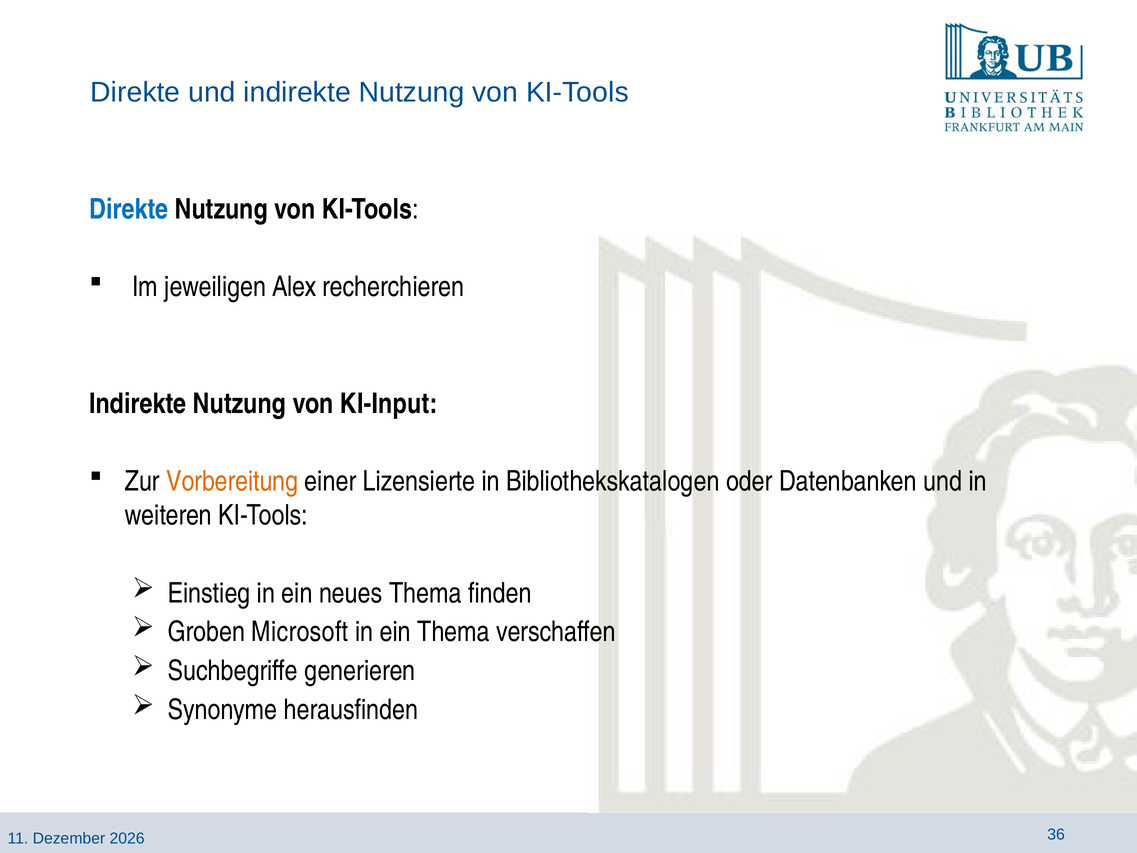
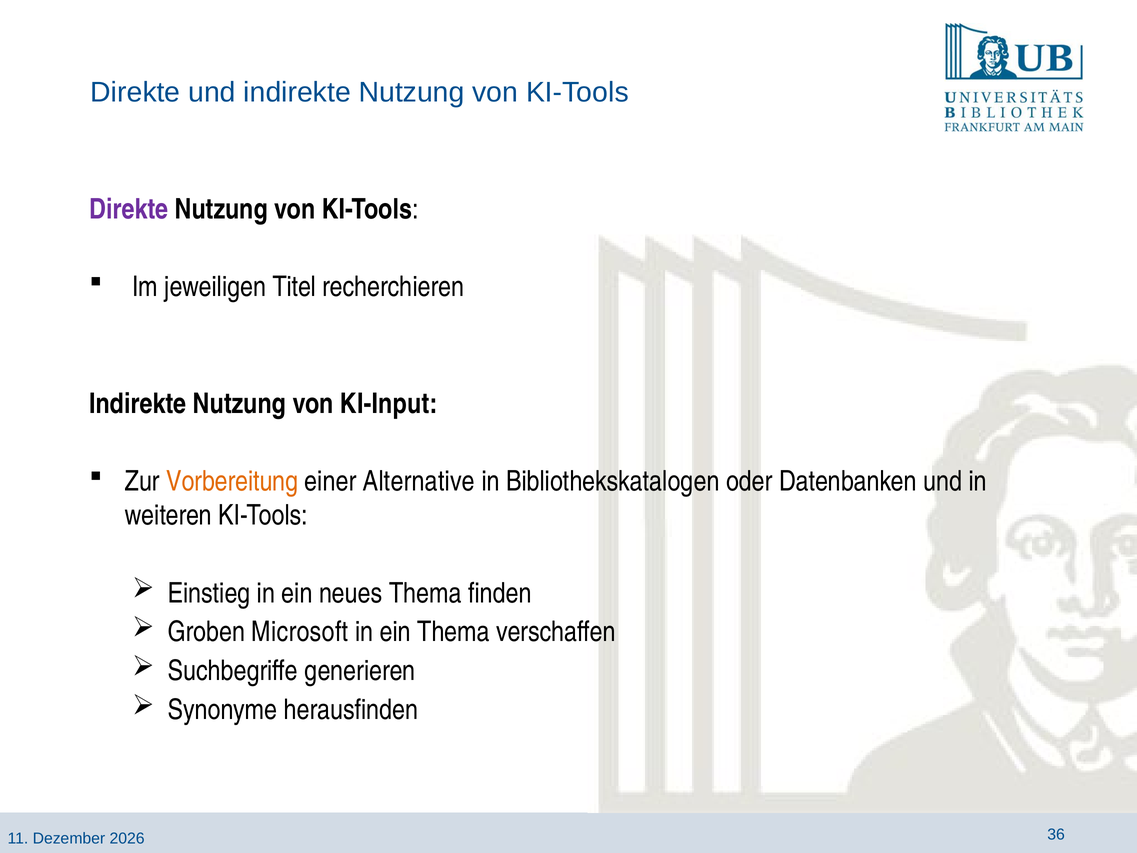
Direkte at (129, 209) colour: blue -> purple
Alex: Alex -> Titel
Lizensierte: Lizensierte -> Alternative
